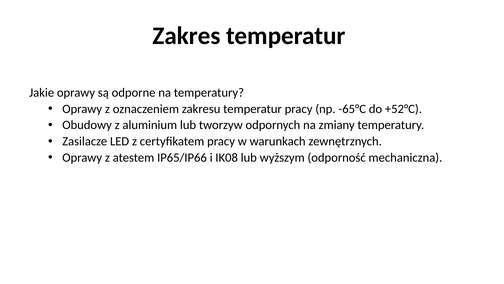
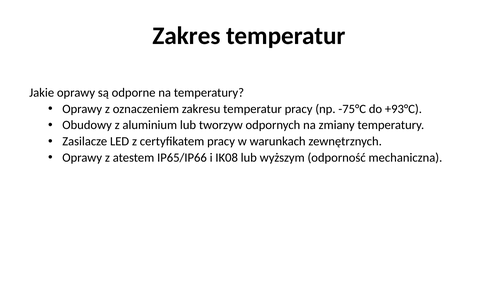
-65°C: -65°C -> -75°C
+52°C: +52°C -> +93°C
